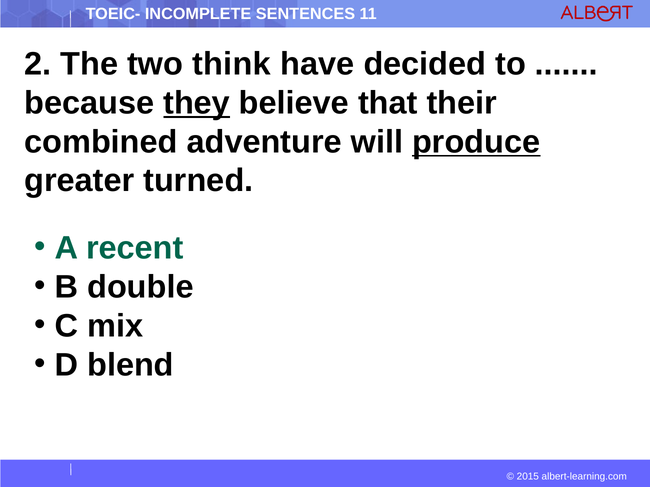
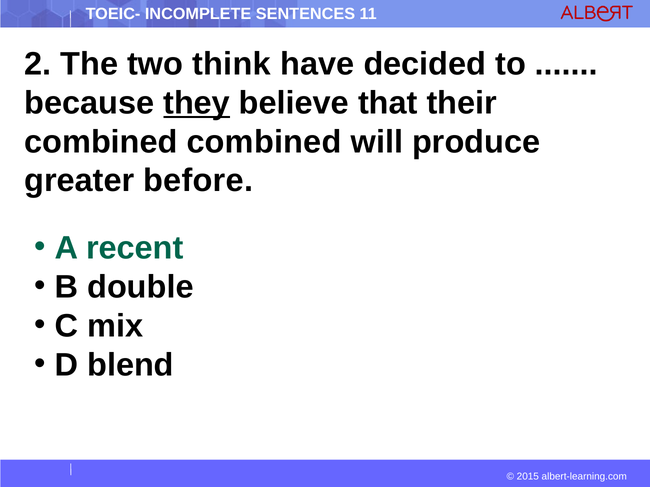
combined adventure: adventure -> combined
produce underline: present -> none
turned: turned -> before
